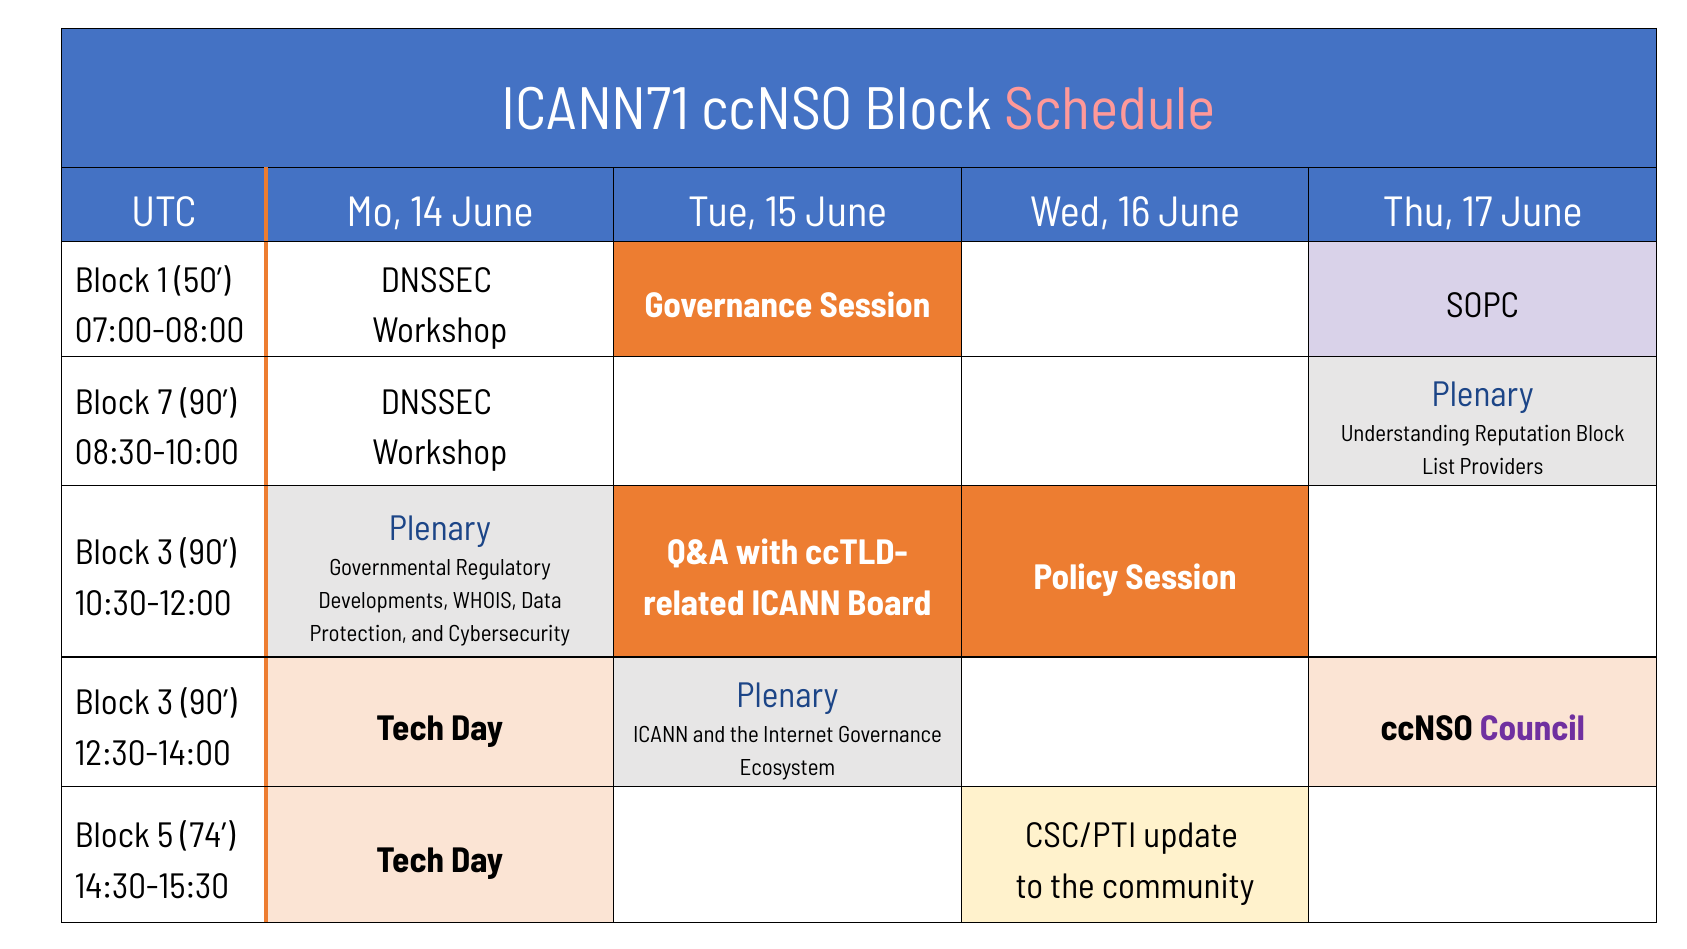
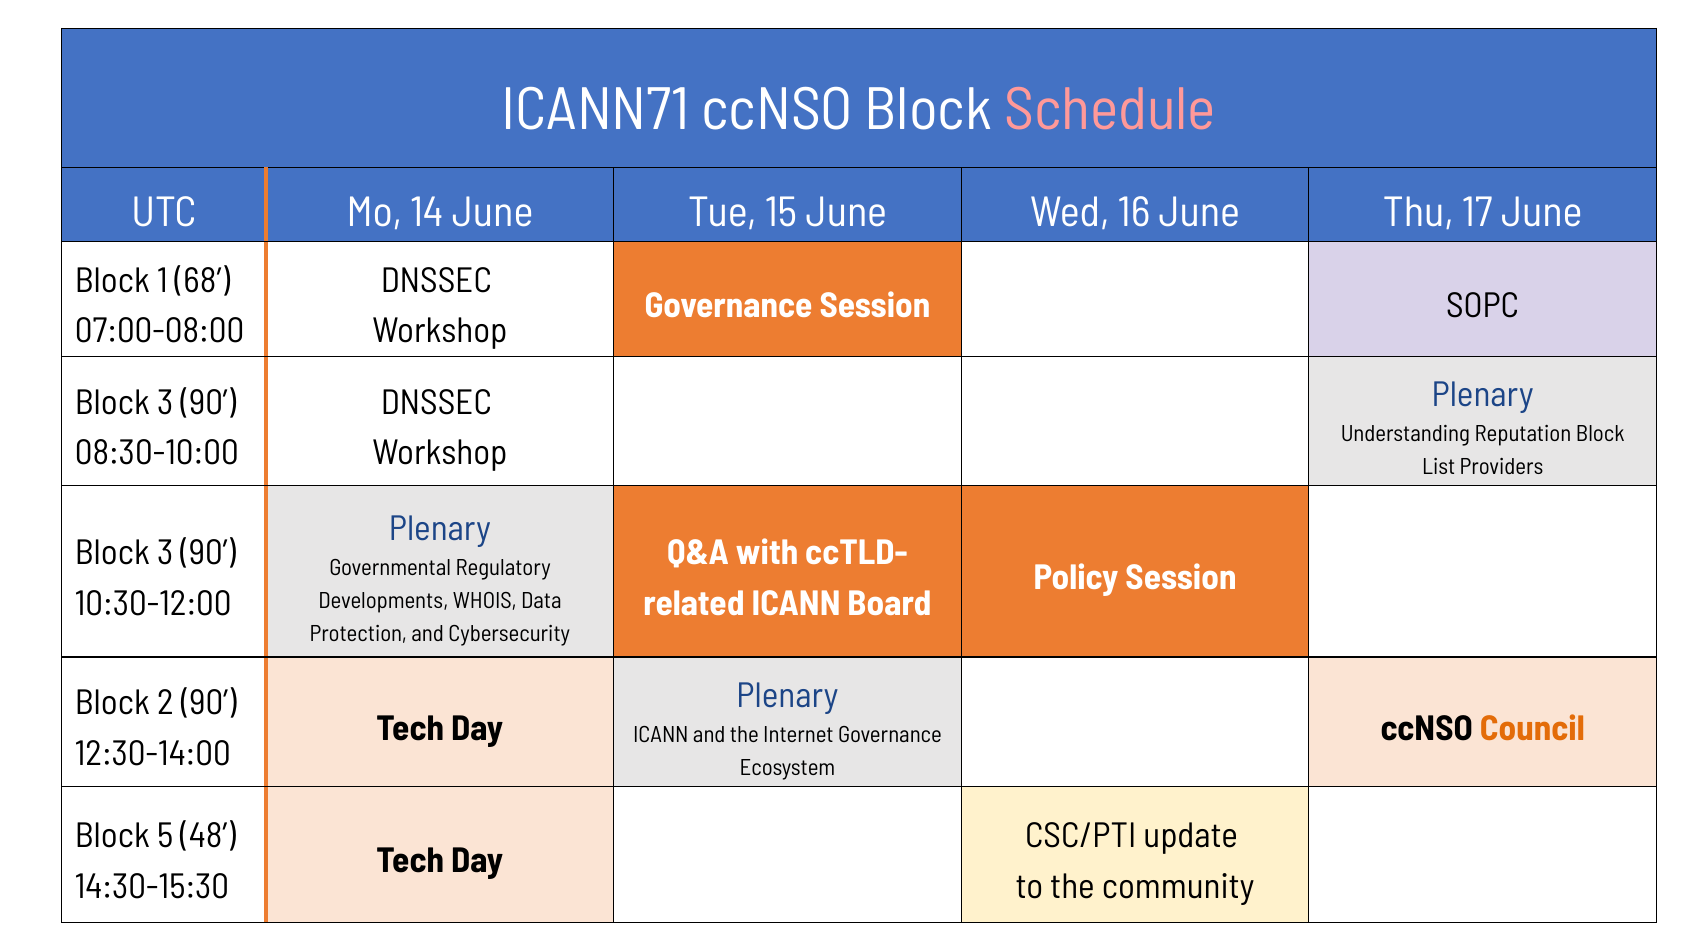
50: 50 -> 68
7 at (165, 402): 7 -> 3
3 at (165, 703): 3 -> 2
Council colour: purple -> orange
74: 74 -> 48
